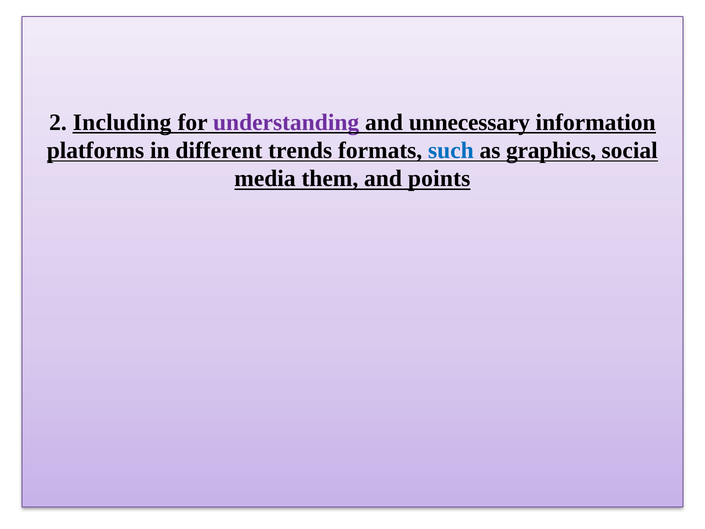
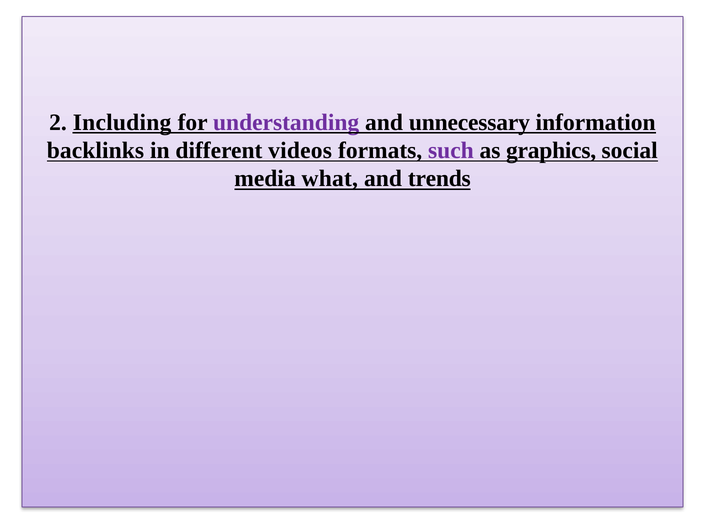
platforms: platforms -> backlinks
trends: trends -> videos
such colour: blue -> purple
them: them -> what
points: points -> trends
